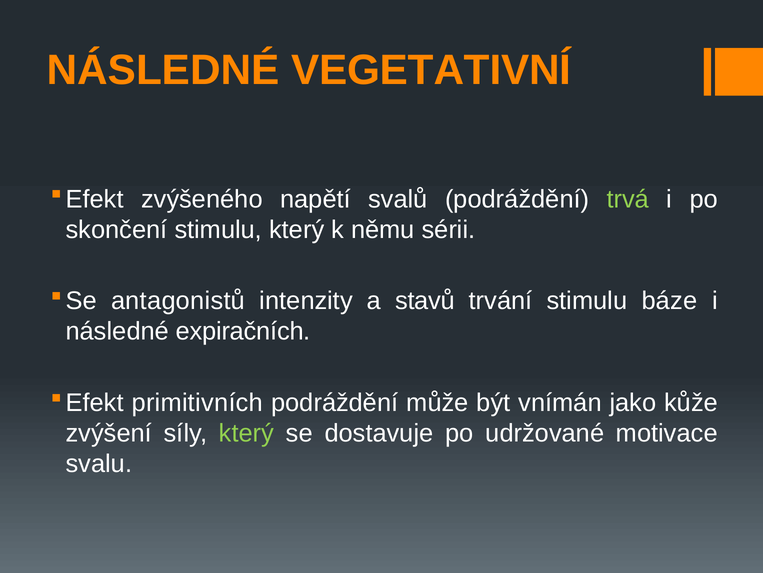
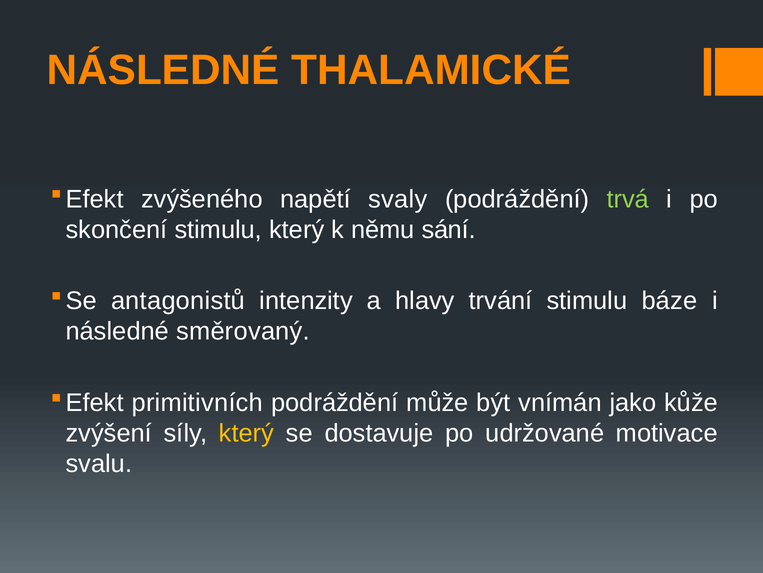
VEGETATIVNÍ: VEGETATIVNÍ -> THALAMICKÉ
svalů: svalů -> svaly
sérii: sérii -> sání
stavů: stavů -> hlavy
expiračních: expiračních -> směrovaný
který at (246, 433) colour: light green -> yellow
